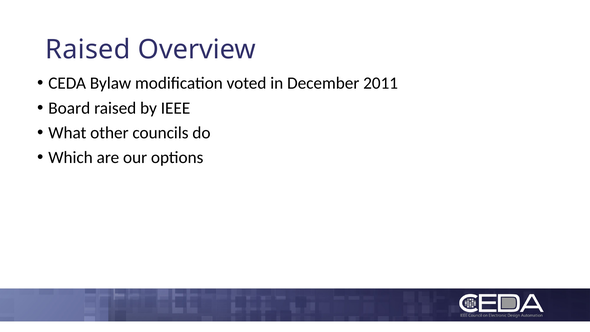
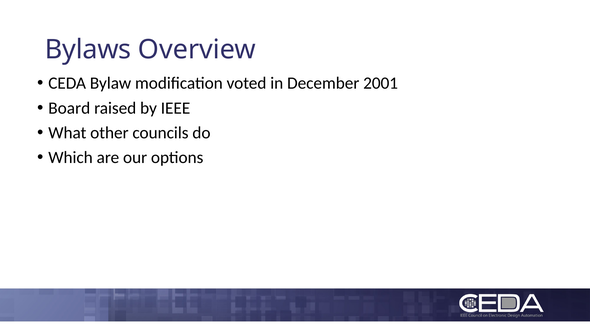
Raised at (88, 50): Raised -> Bylaws
2011: 2011 -> 2001
